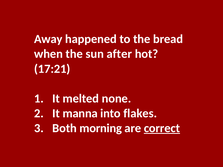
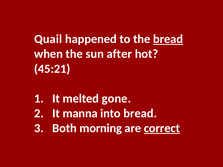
Away: Away -> Quail
bread at (168, 39) underline: none -> present
17:21: 17:21 -> 45:21
none: none -> gone
into flakes: flakes -> bread
